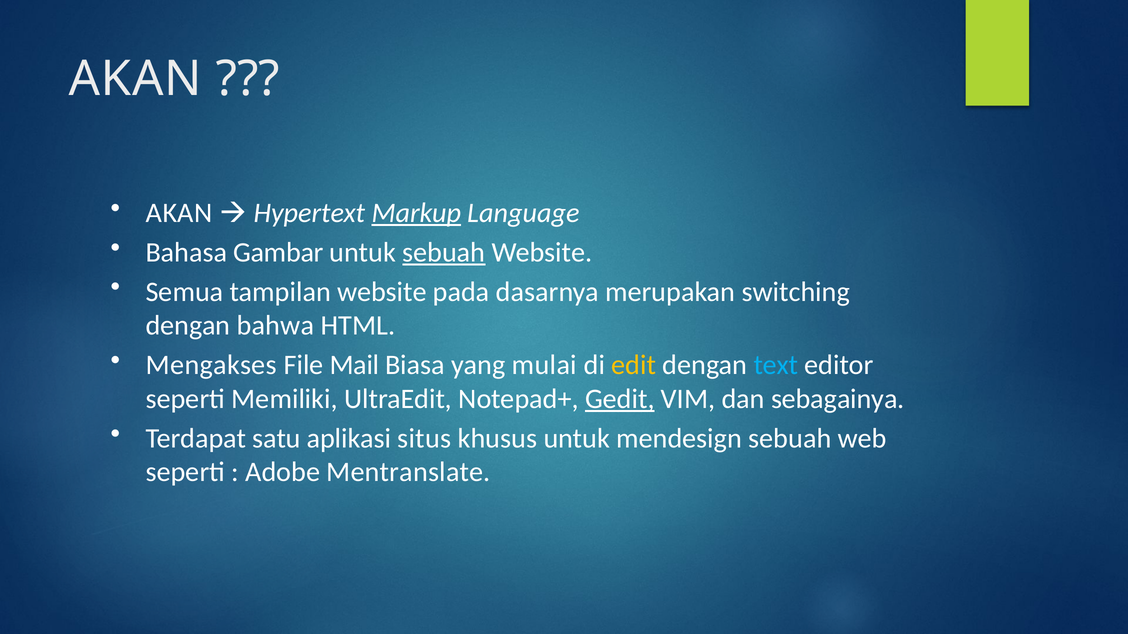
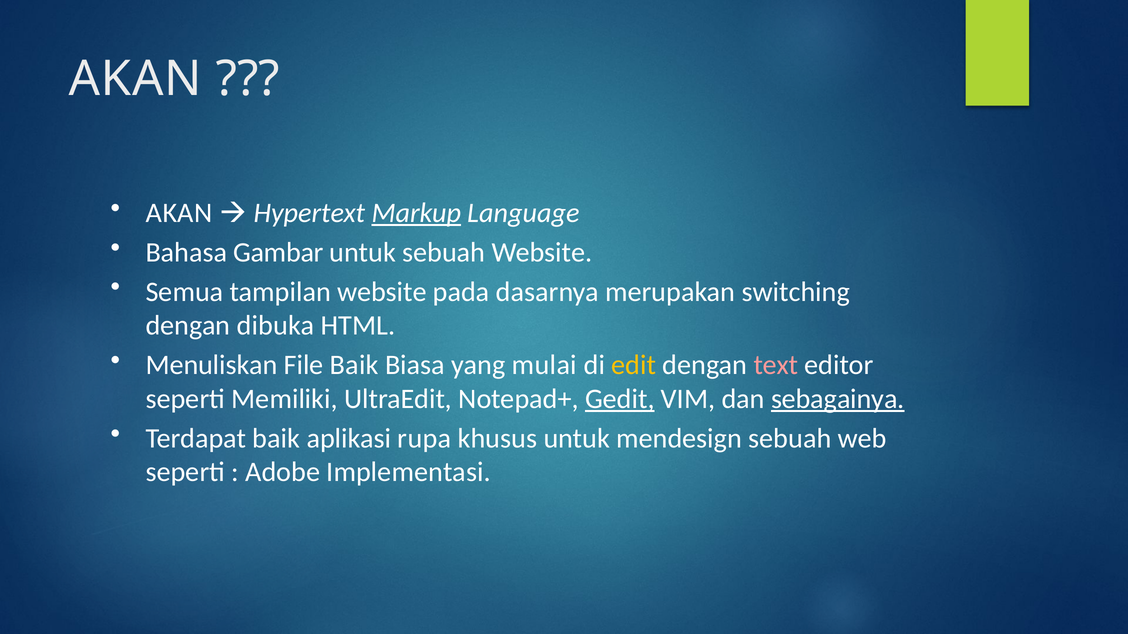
sebuah at (444, 253) underline: present -> none
bahwa: bahwa -> dibuka
Mengakses: Mengakses -> Menuliskan
File Mail: Mail -> Baik
text colour: light blue -> pink
sebagainya underline: none -> present
Terdapat satu: satu -> baik
situs: situs -> rupa
Mentranslate: Mentranslate -> Implementasi
